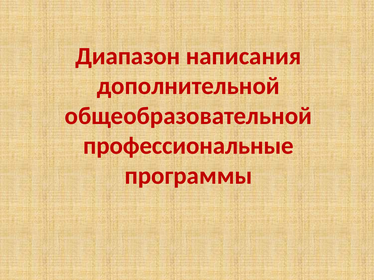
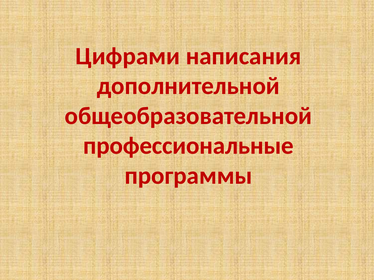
Диапазон: Диапазон -> Цифрами
